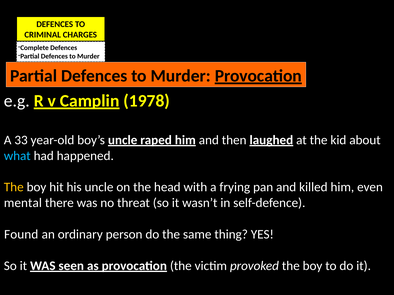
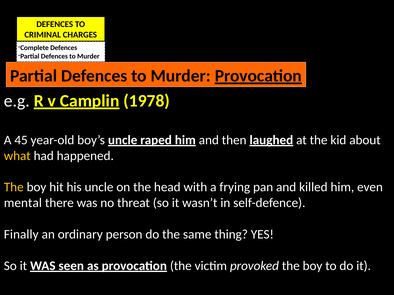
33: 33 -> 45
what colour: light blue -> yellow
Found: Found -> Finally
